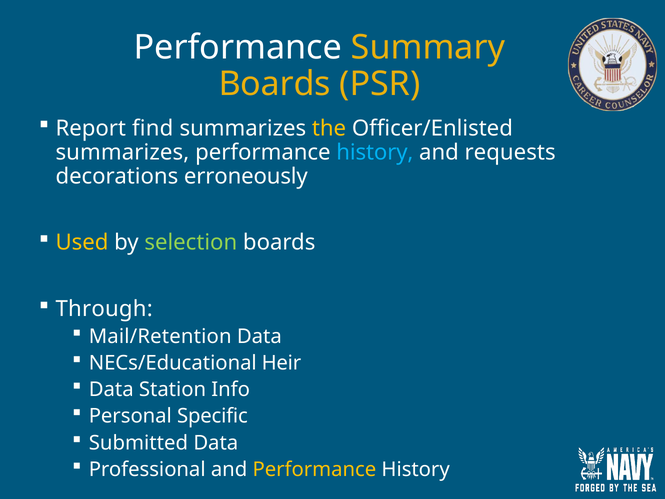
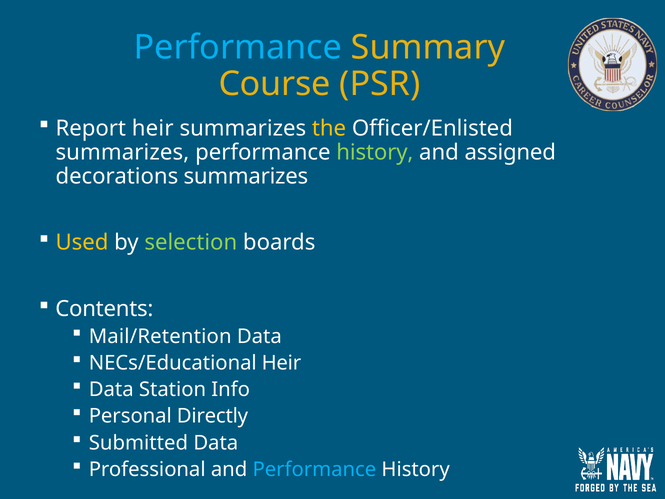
Performance at (238, 47) colour: white -> light blue
Boards at (275, 84): Boards -> Course
Report find: find -> heir
history at (375, 152) colour: light blue -> light green
requests: requests -> assigned
decorations erroneously: erroneously -> summarizes
Through: Through -> Contents
Specific: Specific -> Directly
Performance at (314, 469) colour: yellow -> light blue
